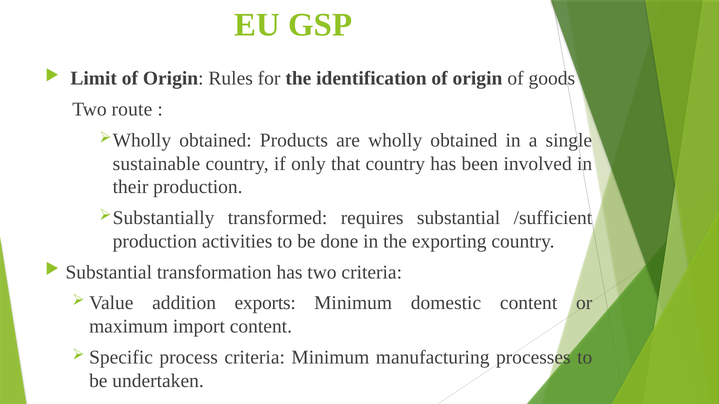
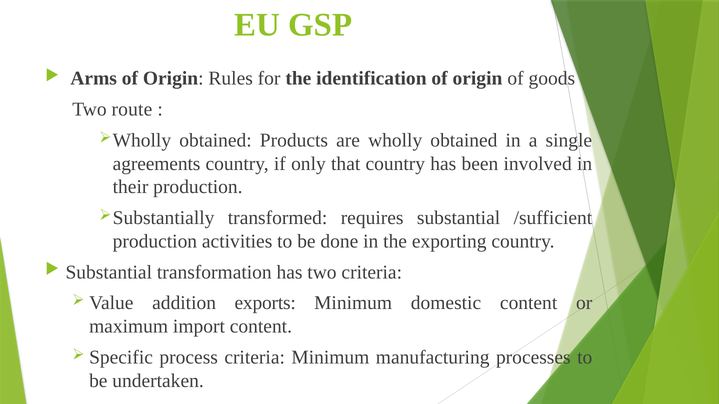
Limit: Limit -> Arms
sustainable: sustainable -> agreements
